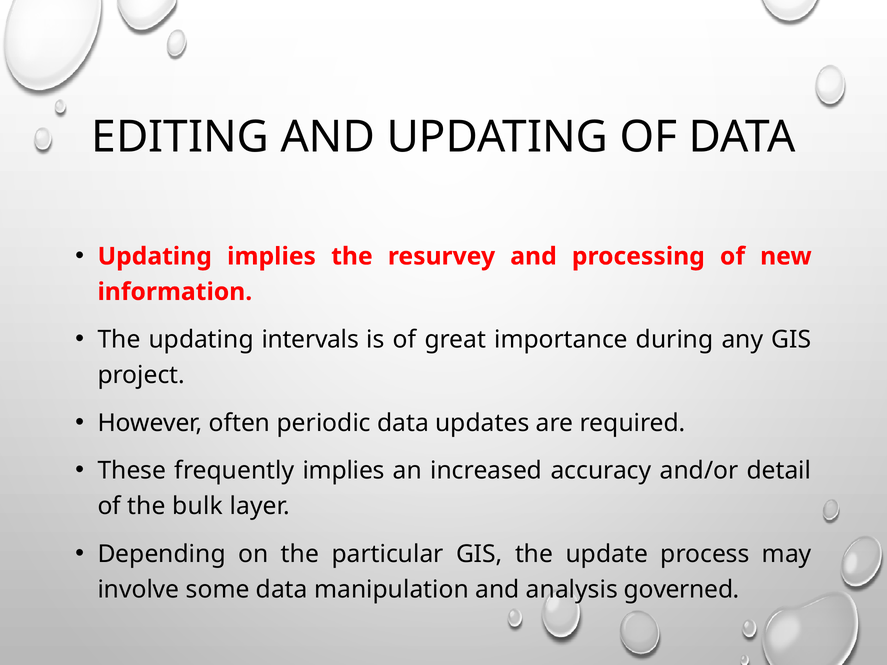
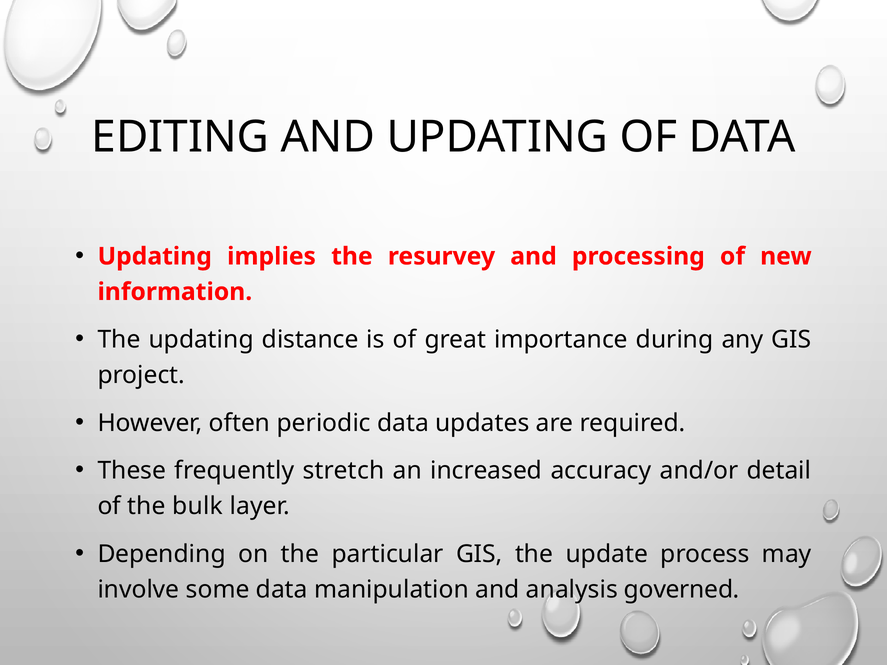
intervals: intervals -> distance
frequently implies: implies -> stretch
